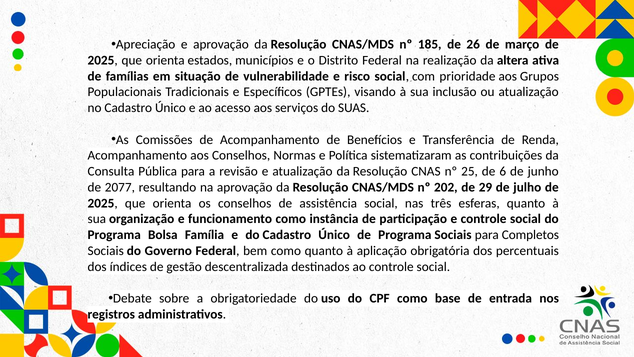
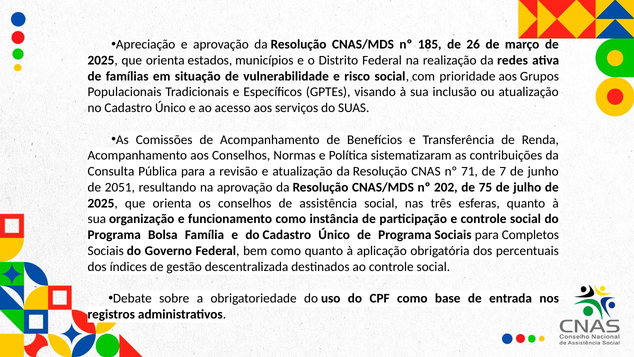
altera: altera -> redes
25: 25 -> 71
6: 6 -> 7
2077: 2077 -> 2051
29: 29 -> 75
